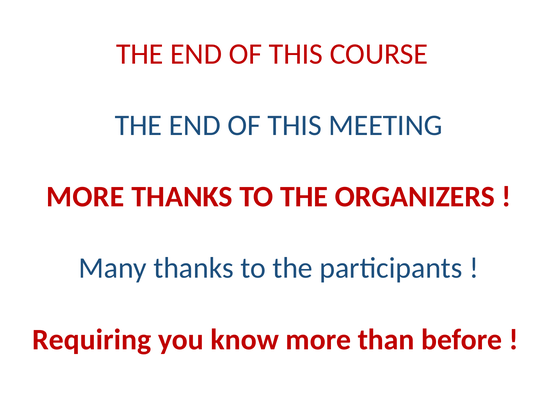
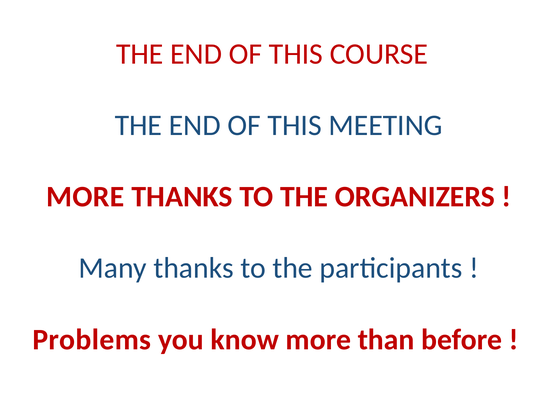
Requiring: Requiring -> Problems
